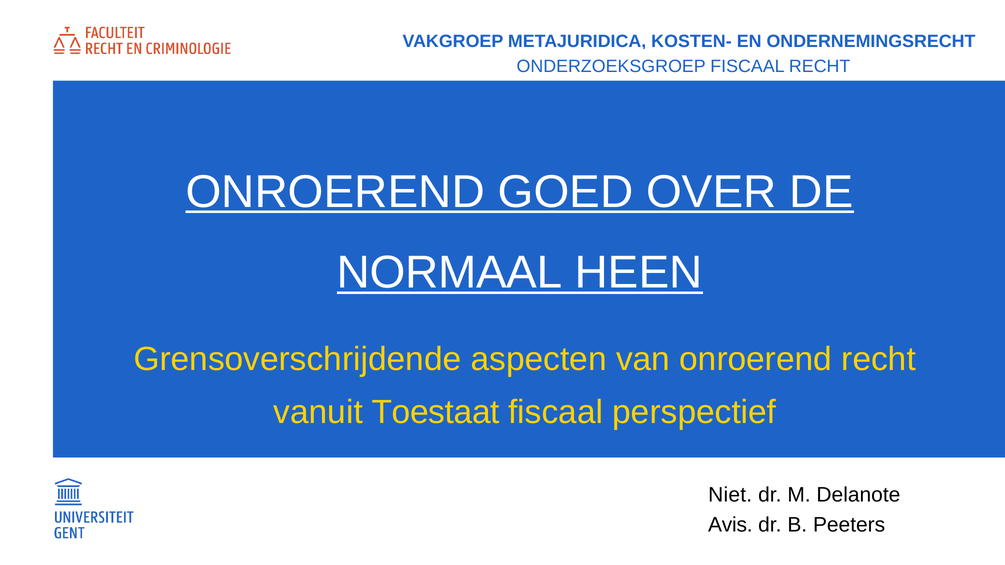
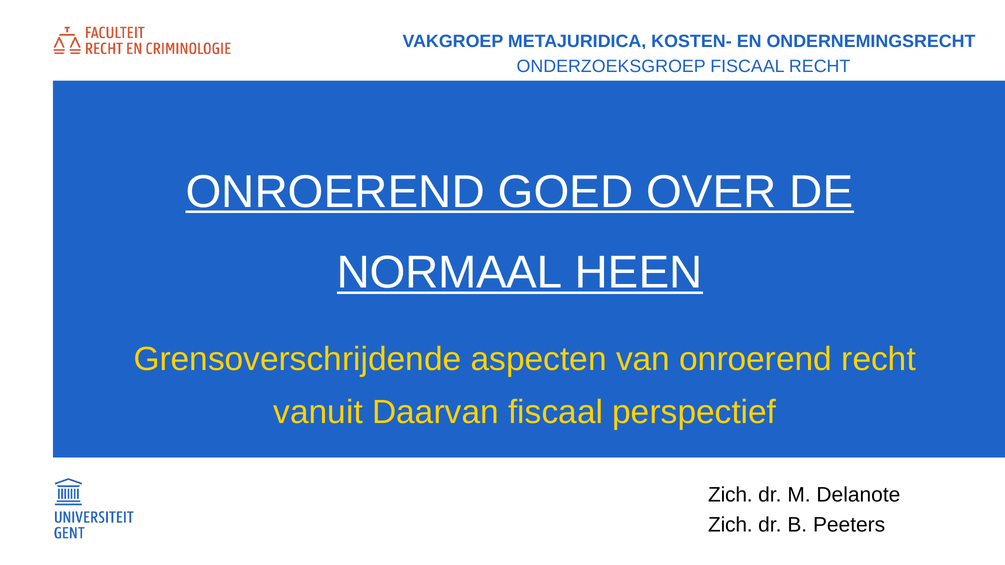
Toestaat: Toestaat -> Daarvan
Niet at (730, 495): Niet -> Zich
Avis at (730, 525): Avis -> Zich
